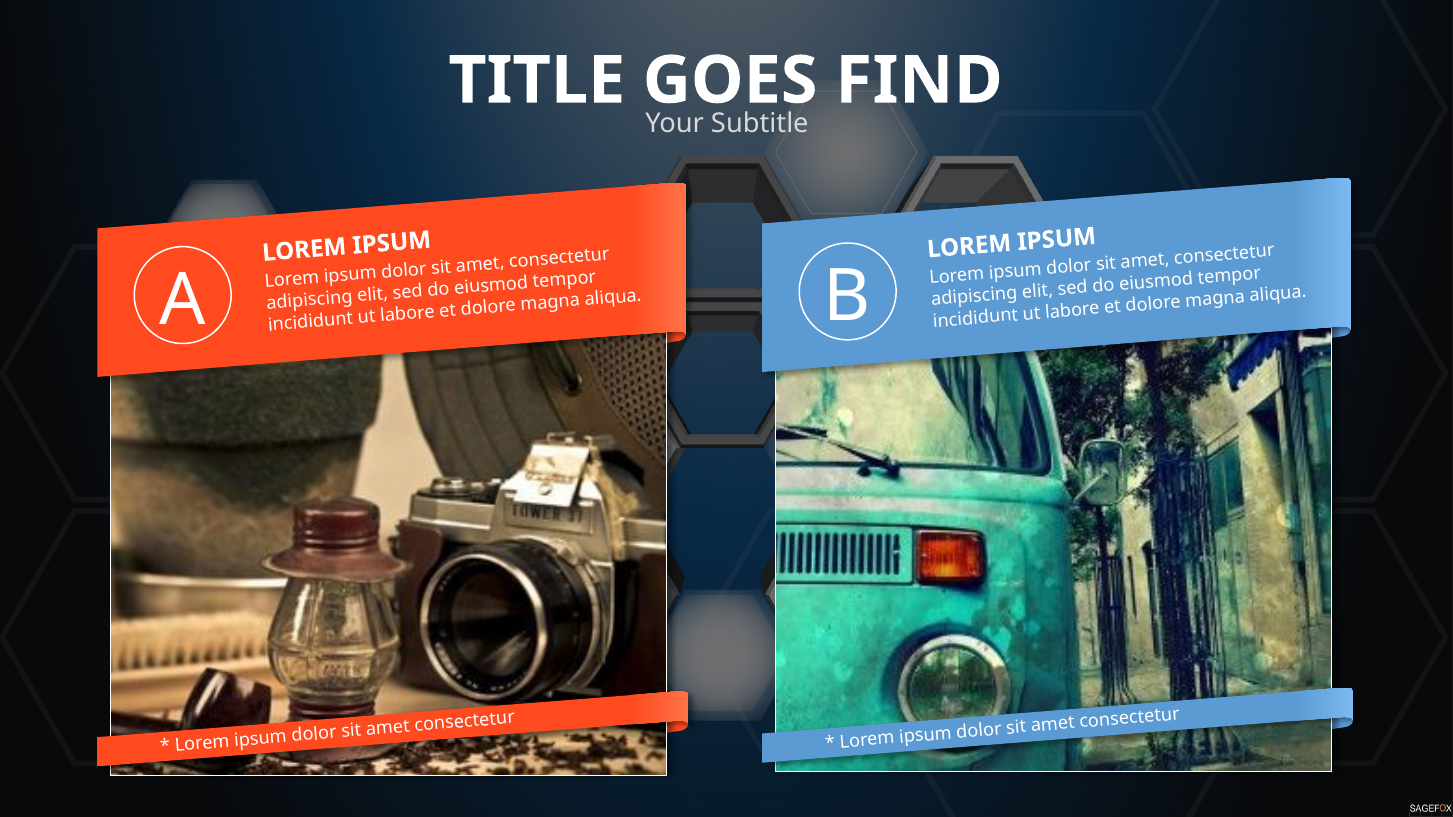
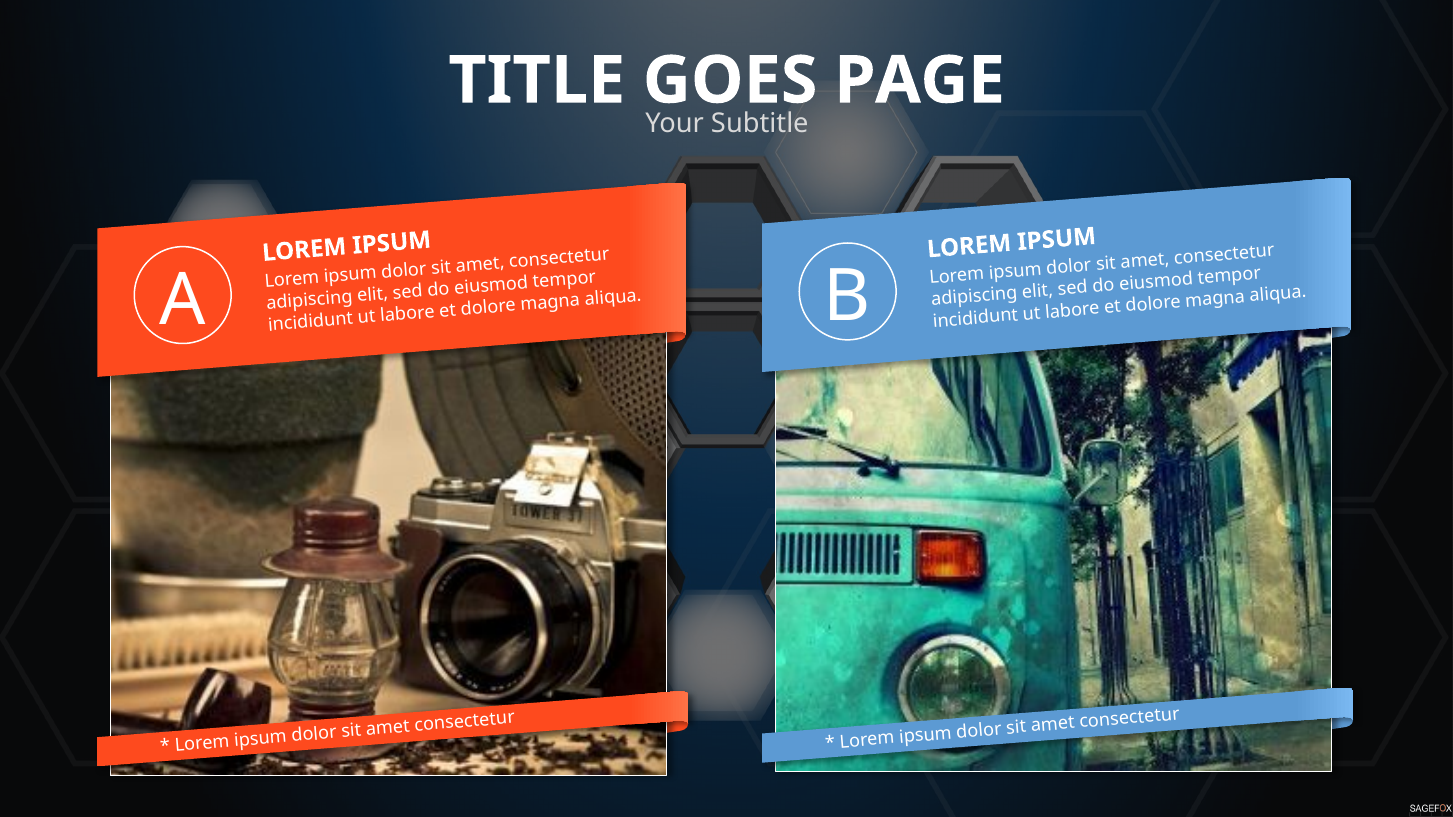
FIND: FIND -> PAGE
